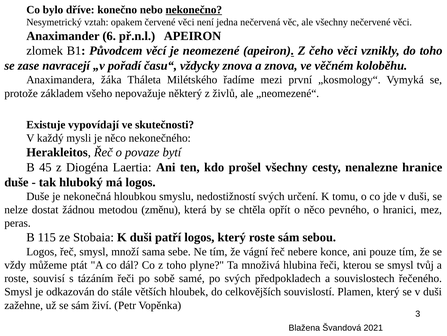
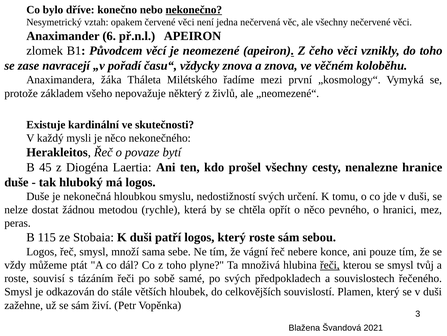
vypovídají: vypovídají -> kardinální
změnu: změnu -> rychle
řeči at (330, 264) underline: none -> present
